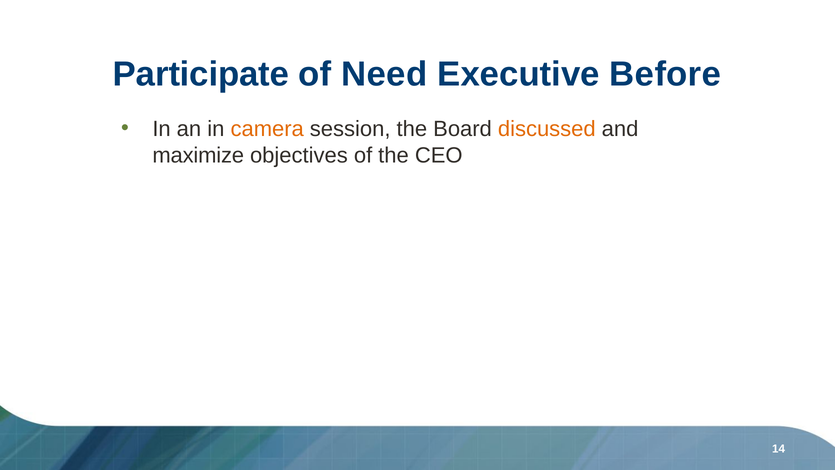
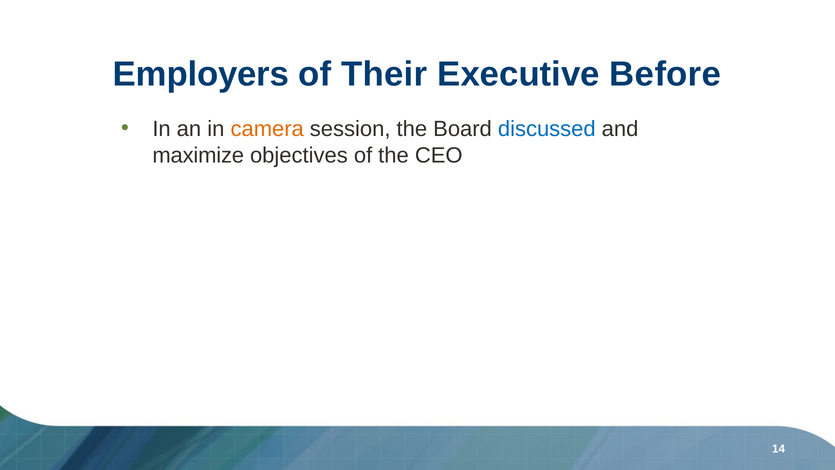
Participate: Participate -> Employers
Need: Need -> Their
discussed colour: orange -> blue
